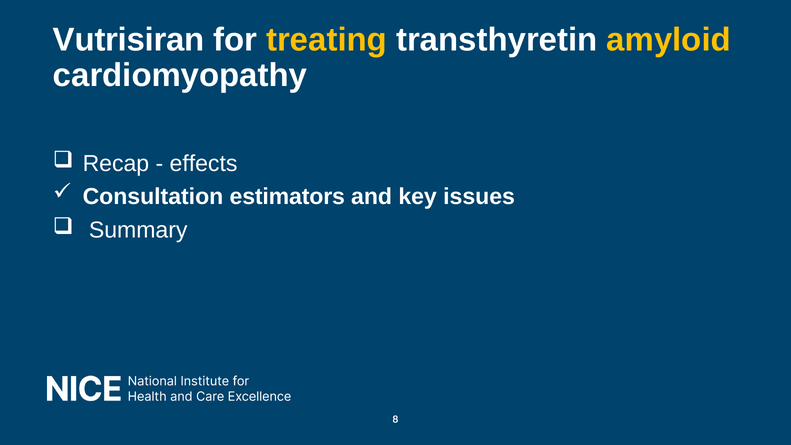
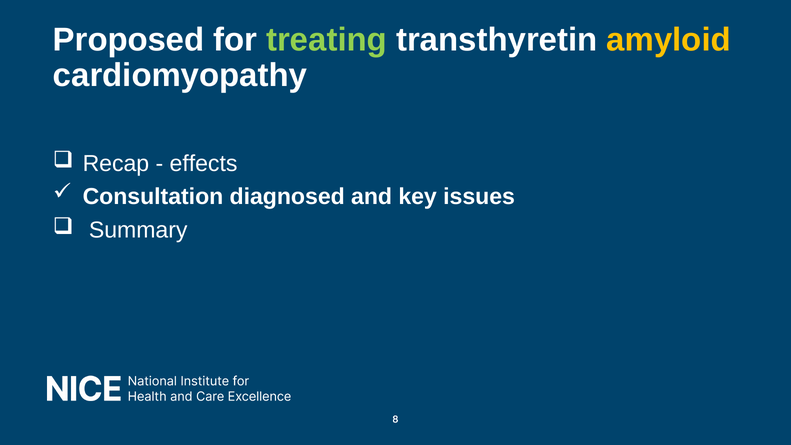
Vutrisiran: Vutrisiran -> Proposed
treating colour: yellow -> light green
estimators: estimators -> diagnosed
